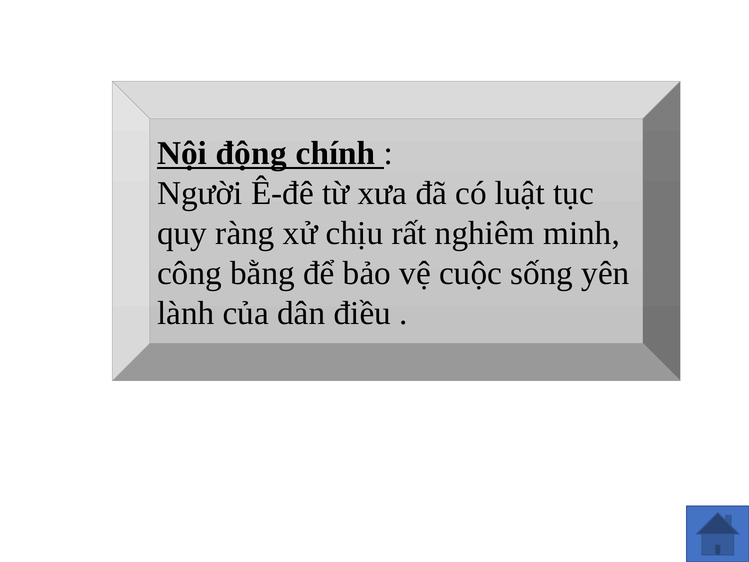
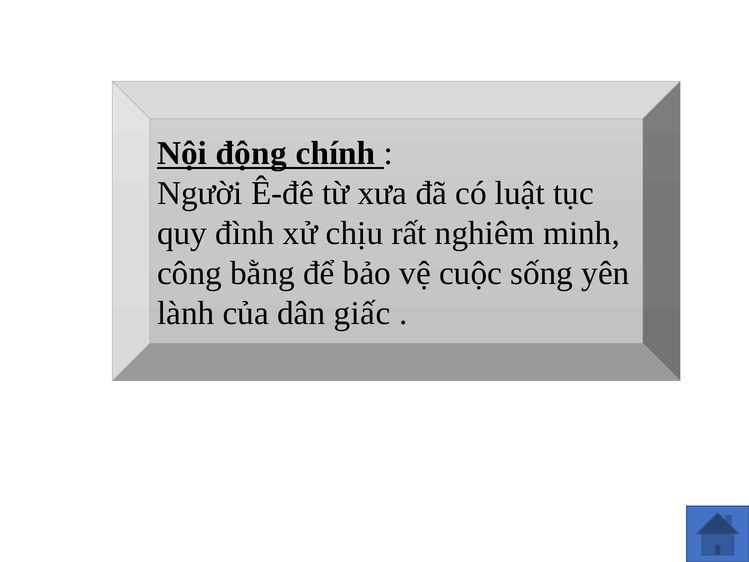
ràng: ràng -> đình
điều: điều -> giấc
